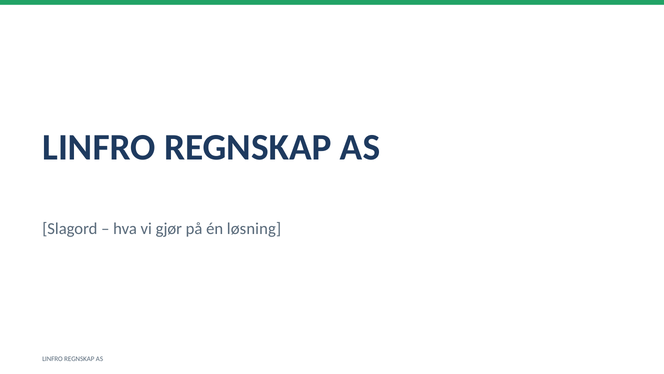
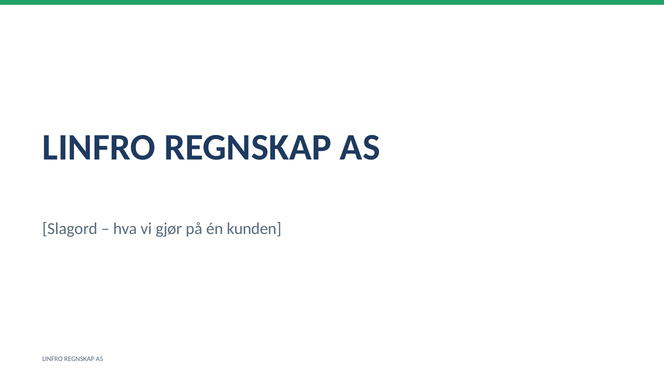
løsning: løsning -> kunden
